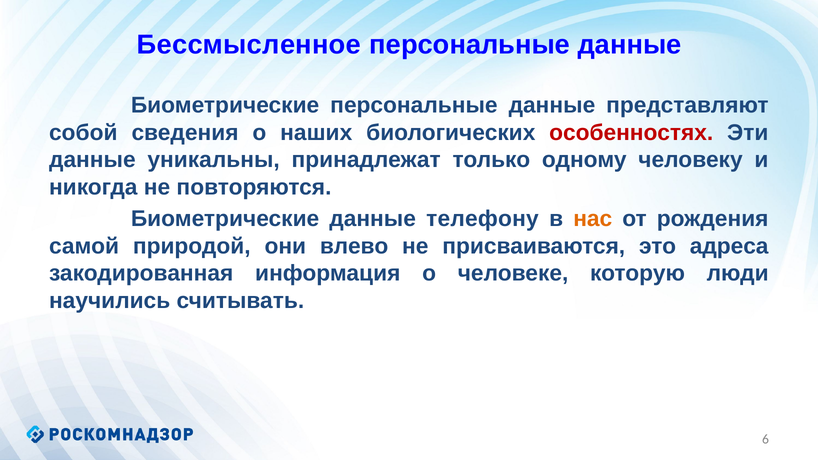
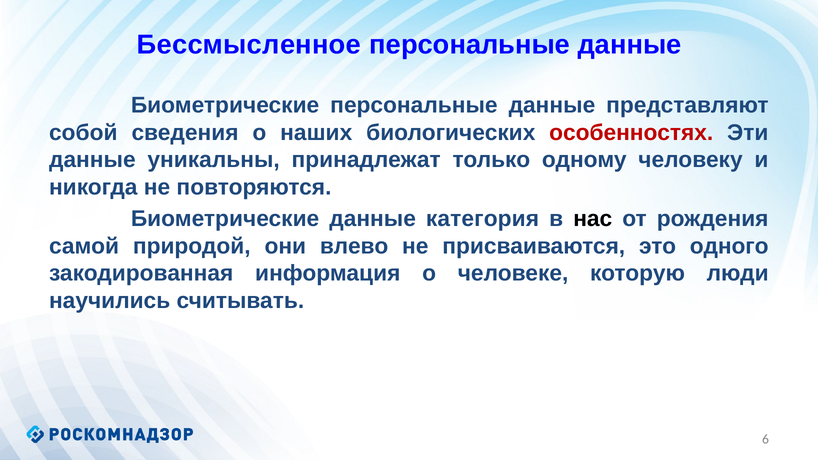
телефону: телефону -> категория
нас colour: orange -> black
адреса: адреса -> одного
